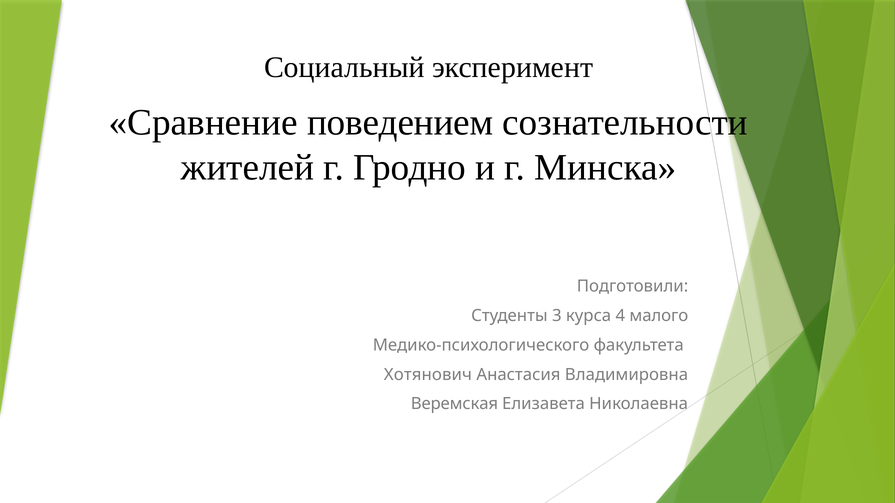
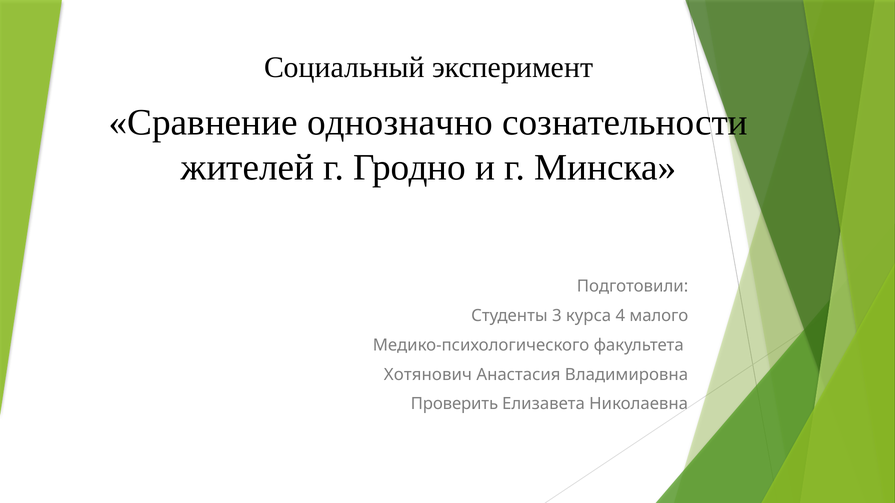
поведением: поведением -> однозначно
Веремская: Веремская -> Проверить
